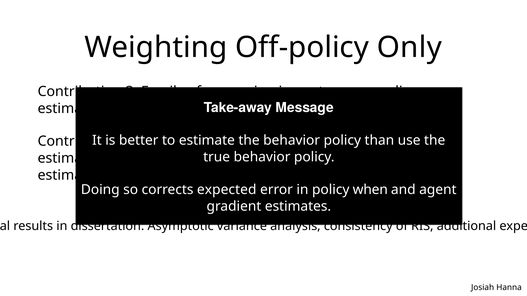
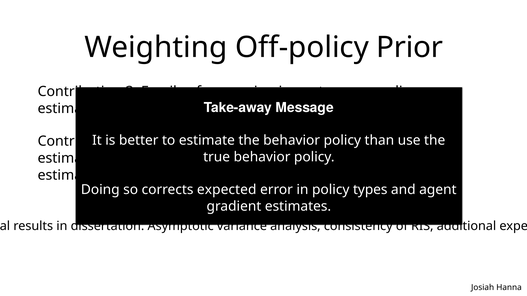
Only: Only -> Prior
when: when -> types
